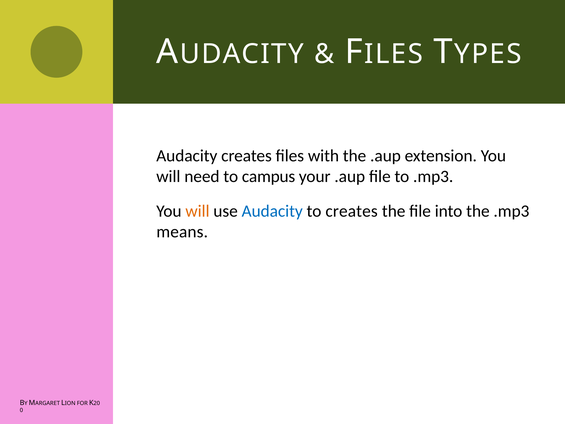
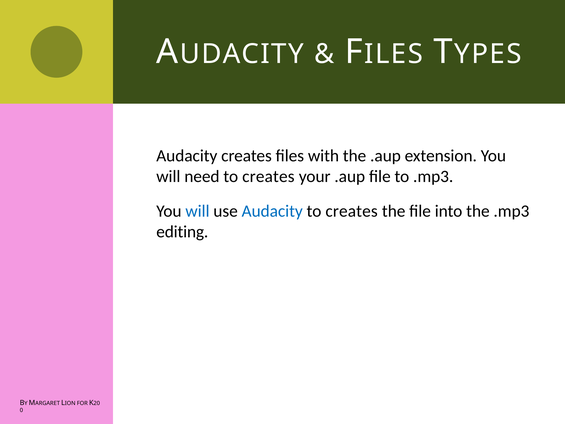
need to campus: campus -> creates
will at (197, 211) colour: orange -> blue
means: means -> editing
